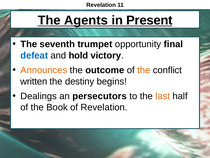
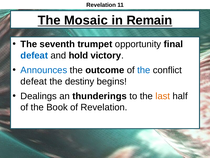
Agents: Agents -> Mosaic
Present: Present -> Remain
Announces colour: orange -> blue
the at (144, 70) colour: orange -> blue
written at (34, 81): written -> defeat
persecutors: persecutors -> thunderings
